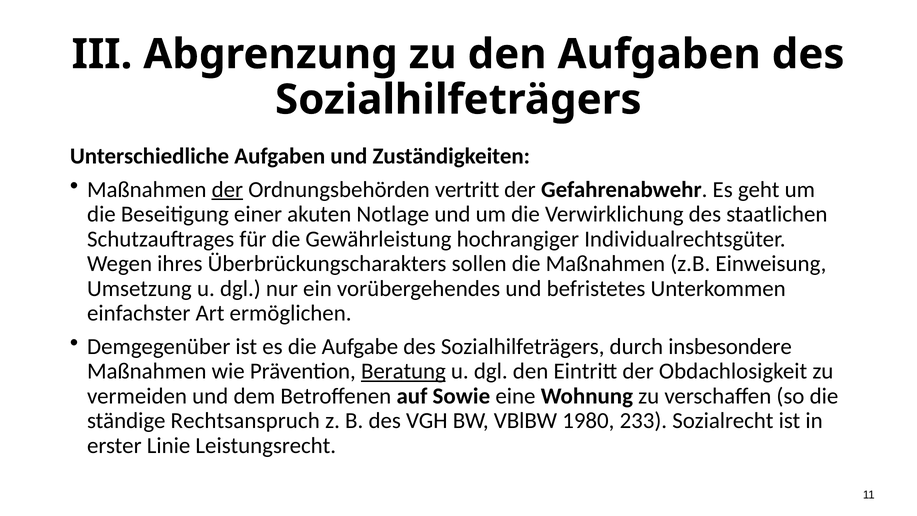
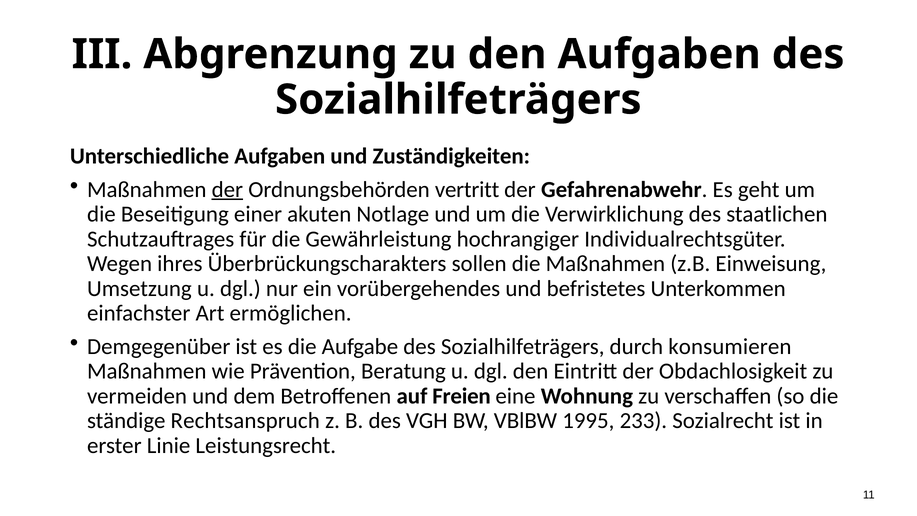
insbesondere: insbesondere -> konsumieren
Beratung underline: present -> none
Sowie: Sowie -> Freien
1980: 1980 -> 1995
